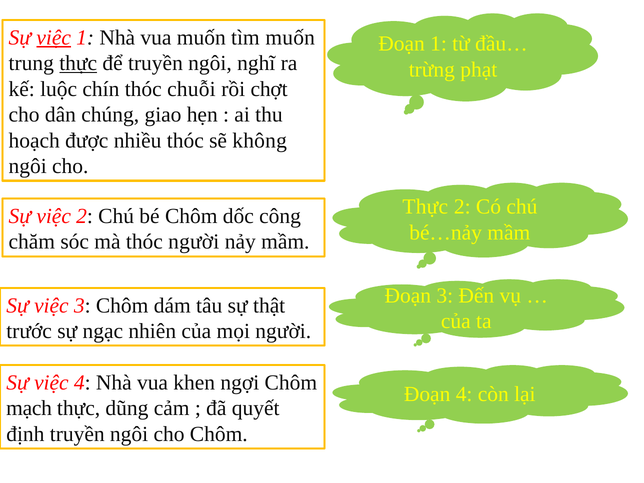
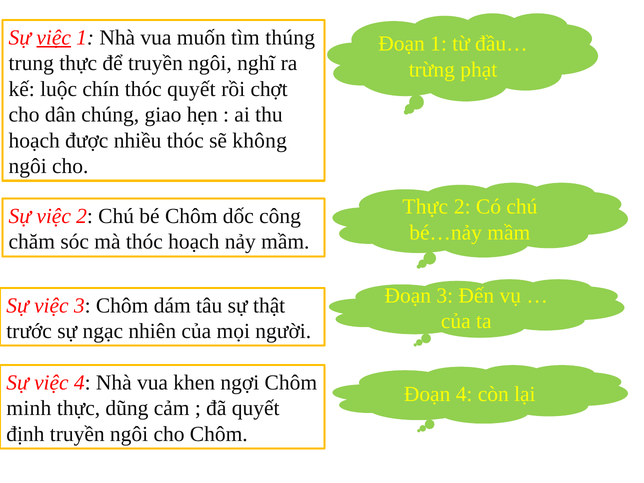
tìm muốn: muốn -> thúng
thực at (78, 63) underline: present -> none
thóc chuỗi: chuỗi -> quyết
thóc người: người -> hoạch
mạch: mạch -> minh
